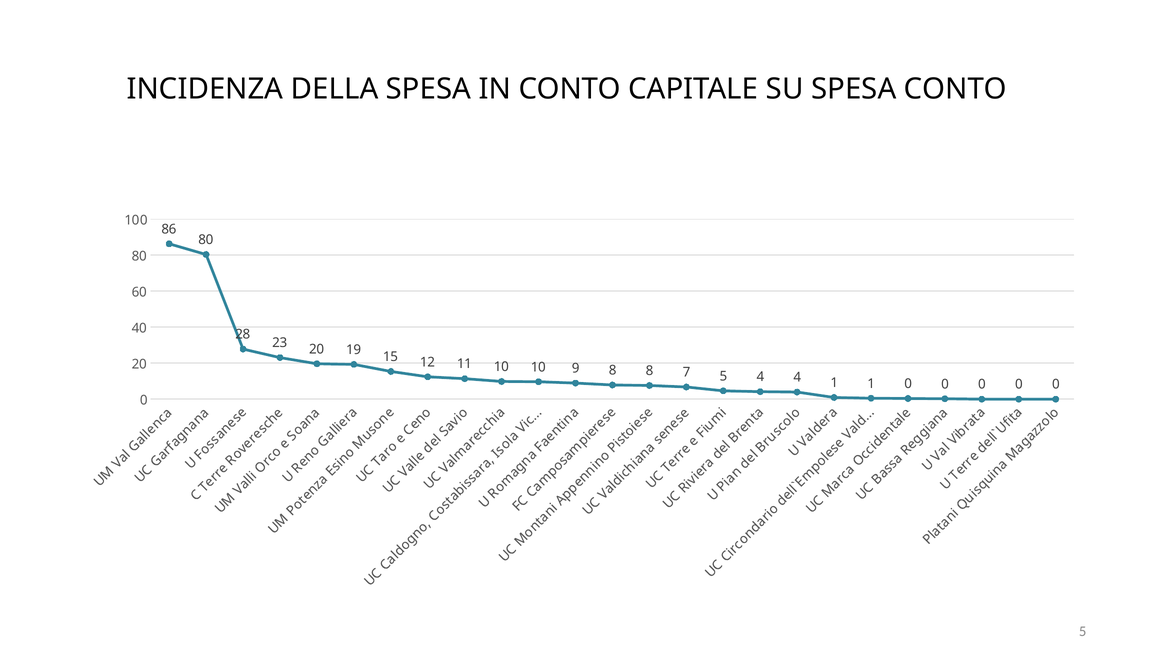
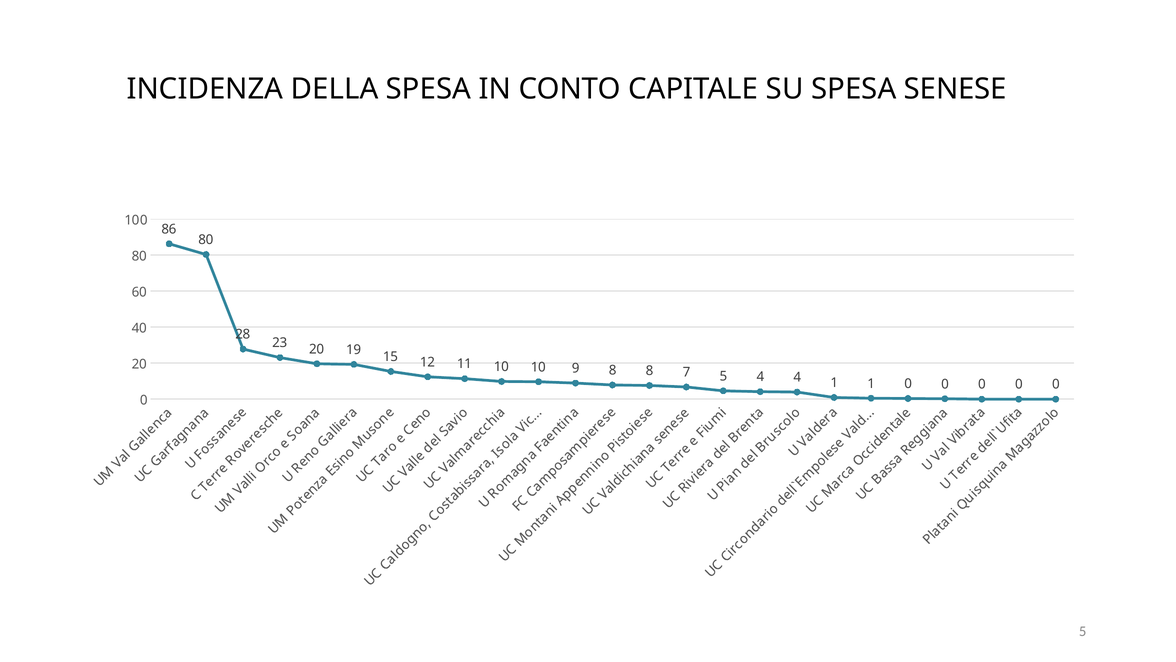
SPESA CONTO: CONTO -> SENESE
